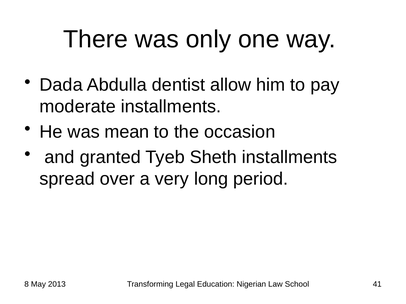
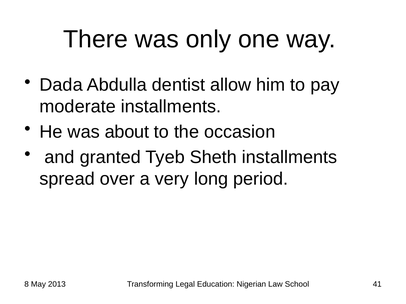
mean: mean -> about
